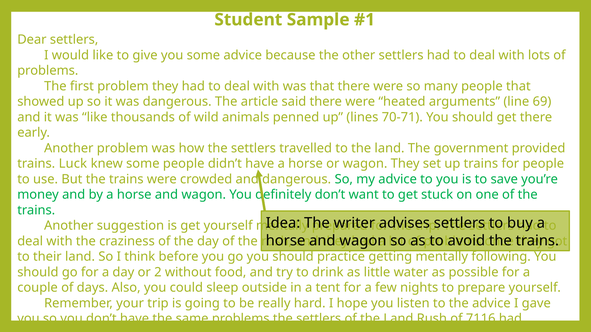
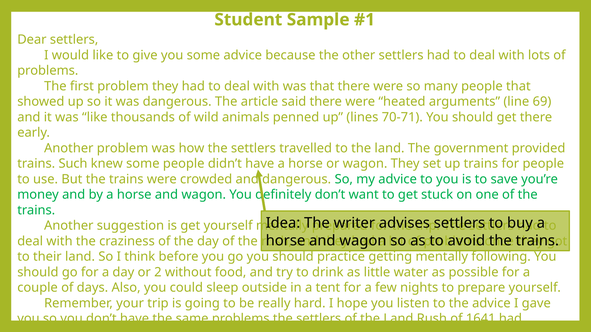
trains Luck: Luck -> Such
7116: 7116 -> 1641
